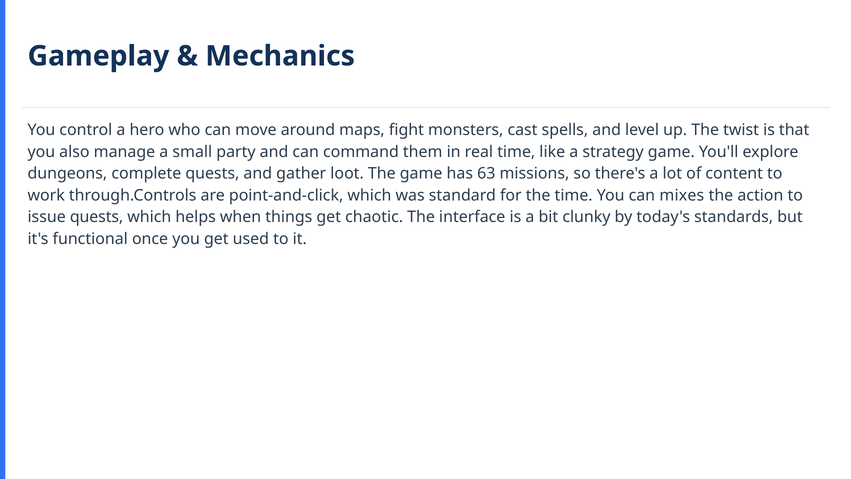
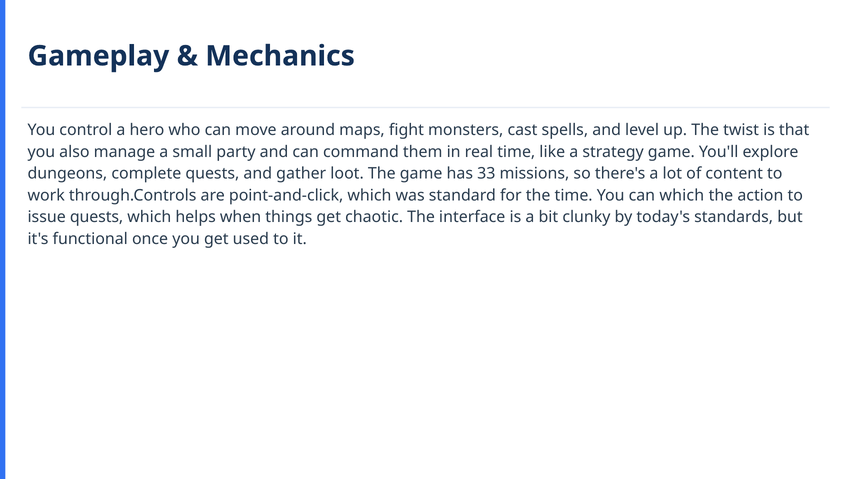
63: 63 -> 33
can mixes: mixes -> which
